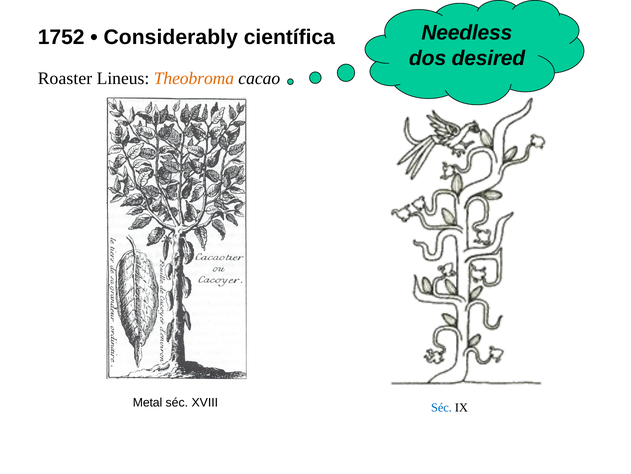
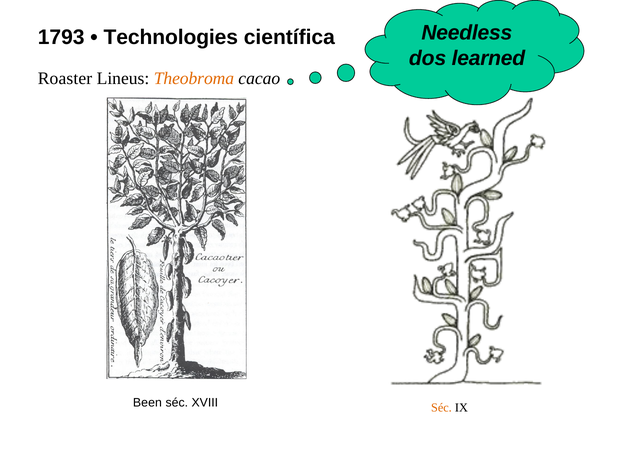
1752: 1752 -> 1793
Considerably: Considerably -> Technologies
desired: desired -> learned
Metal: Metal -> Been
Séc at (441, 407) colour: blue -> orange
